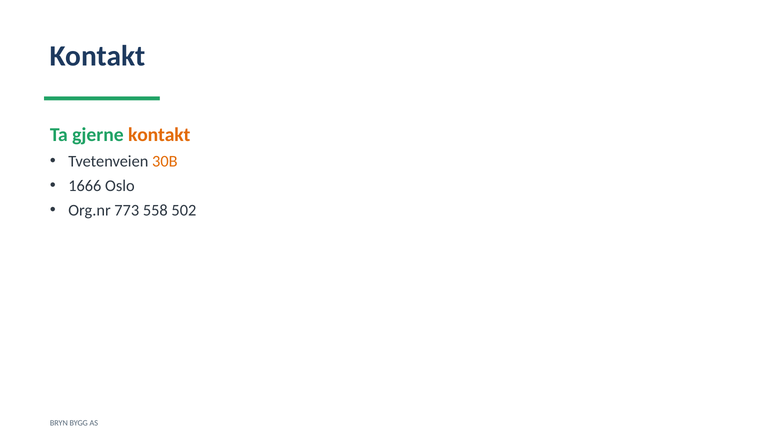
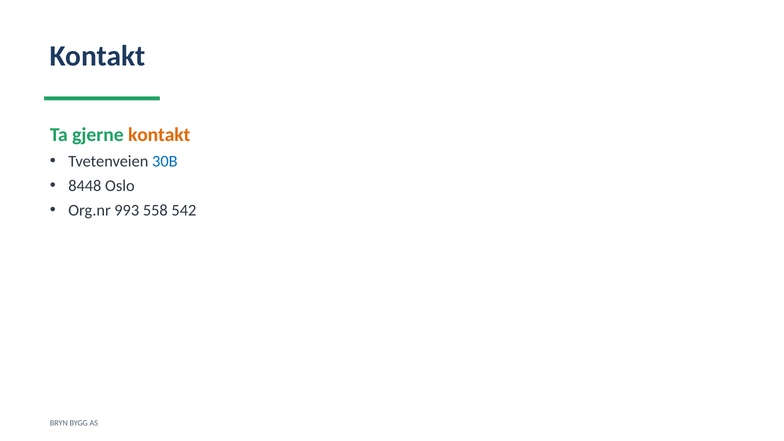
30B colour: orange -> blue
1666: 1666 -> 8448
773: 773 -> 993
502: 502 -> 542
